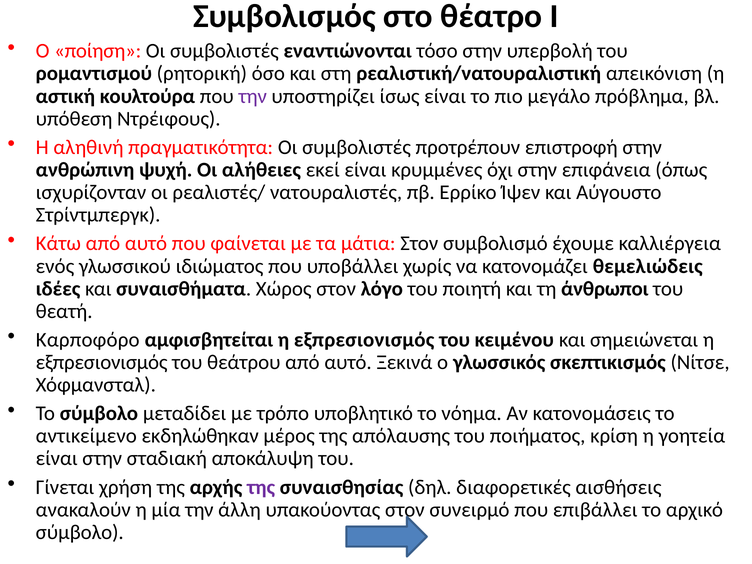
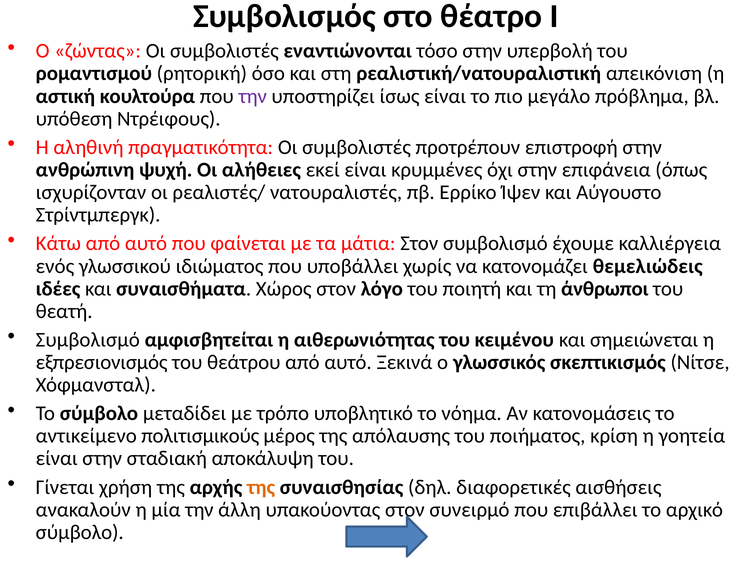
ποίηση: ποίηση -> ζώντας
Καρποφόρο at (88, 340): Καρποφόρο -> Συμβολισμό
αμφισβητείται η εξπρεσιονισμός: εξπρεσιονισμός -> αιθερωνιότητας
εκδηλώθηκαν: εκδηλώθηκαν -> πολιτισμικούς
της at (261, 487) colour: purple -> orange
